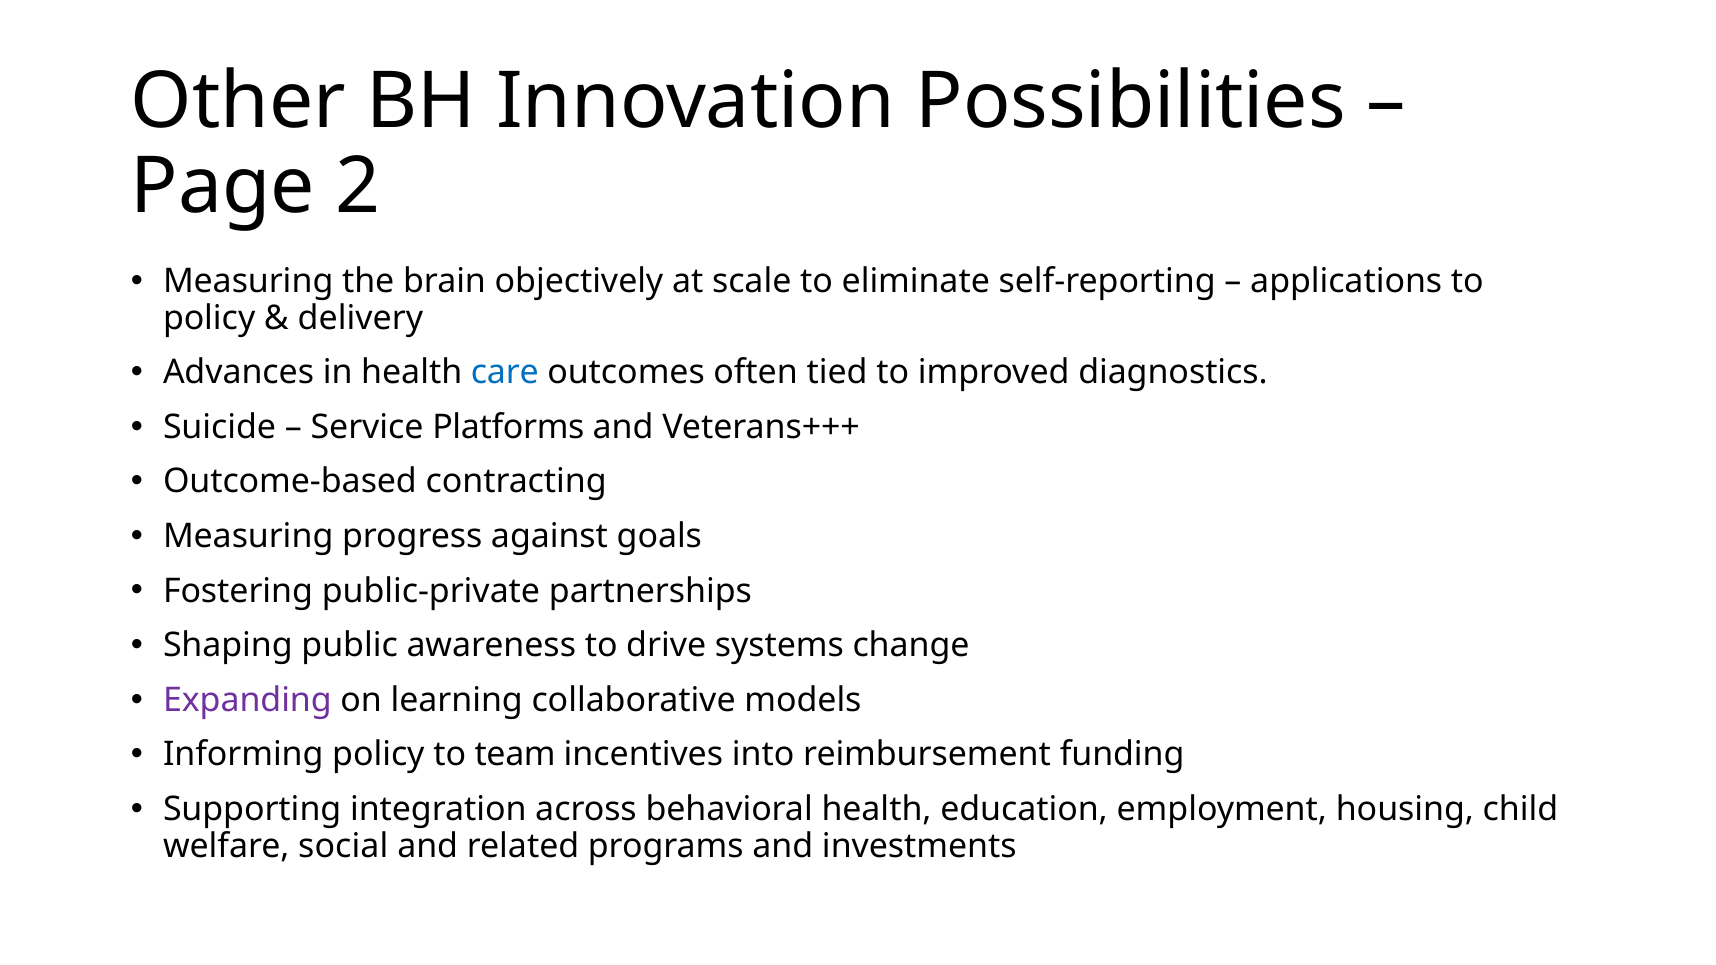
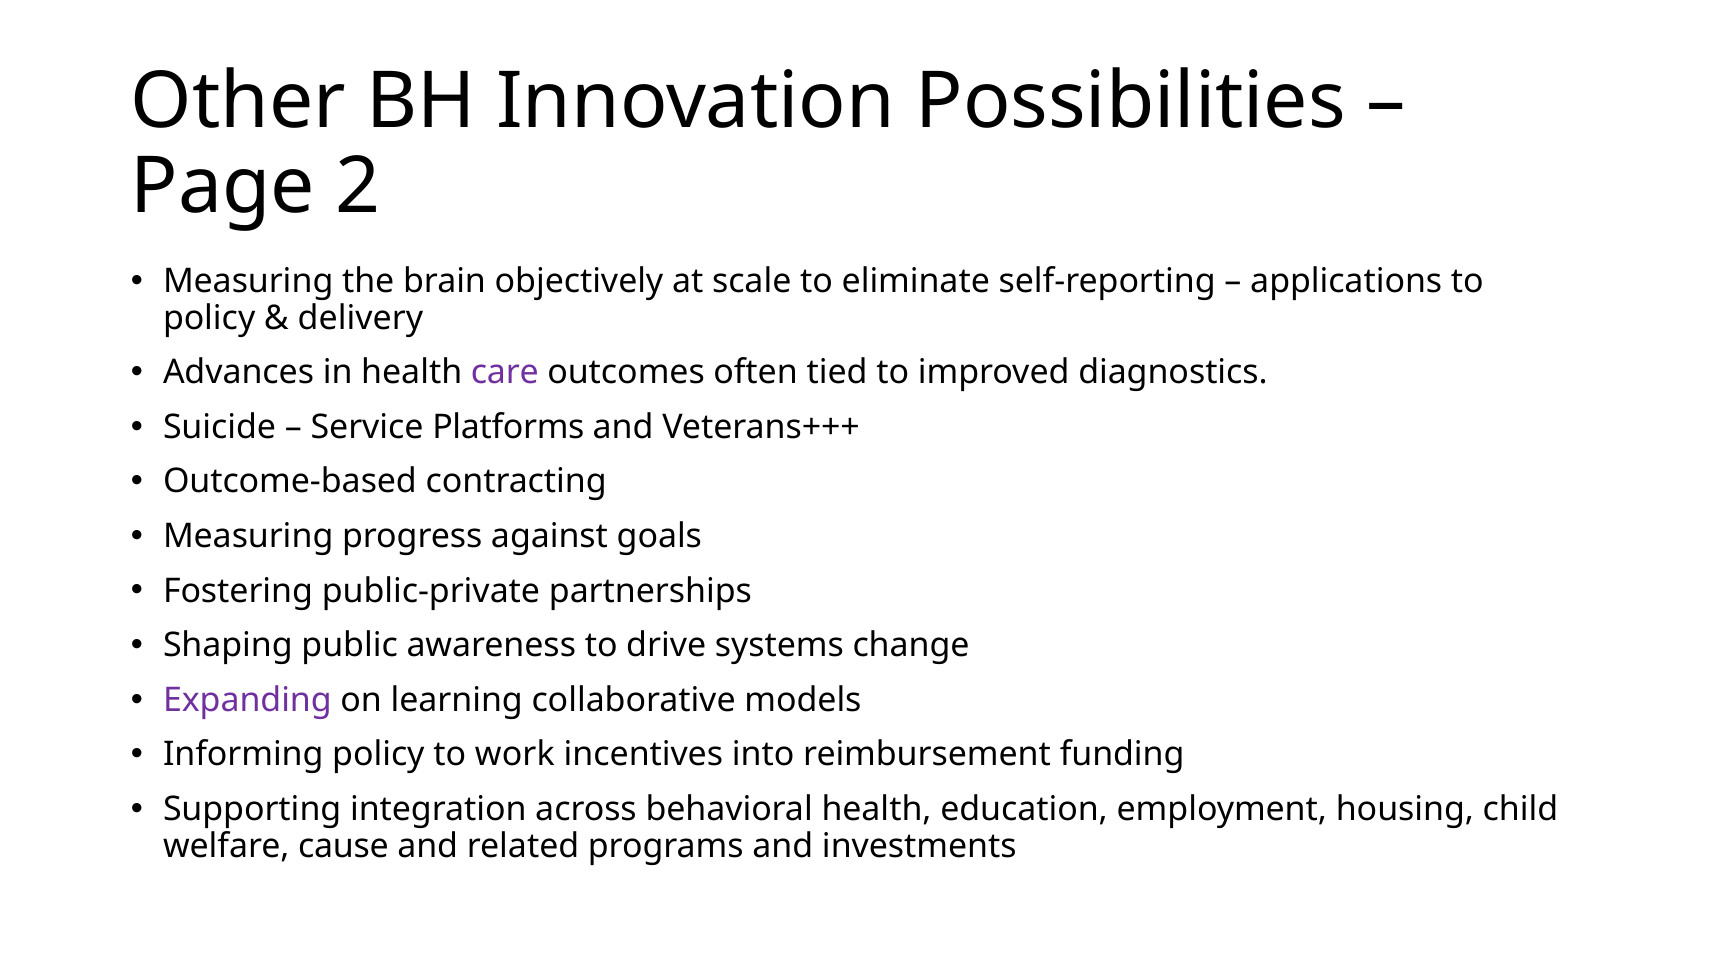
care colour: blue -> purple
team: team -> work
social: social -> cause
